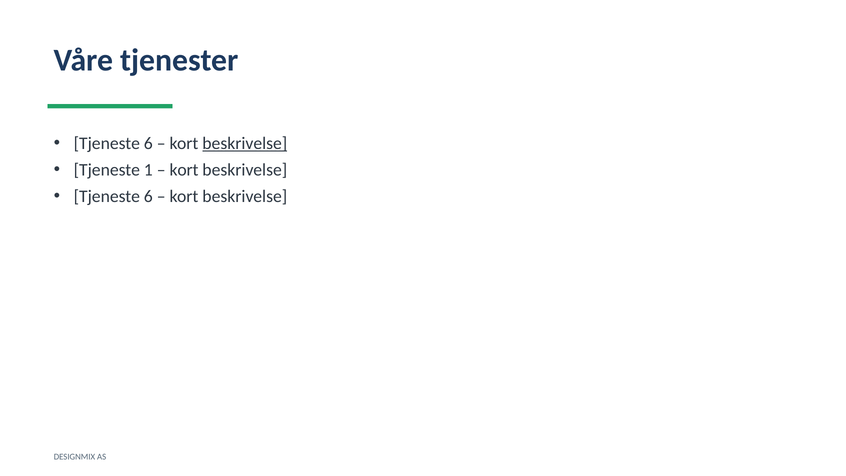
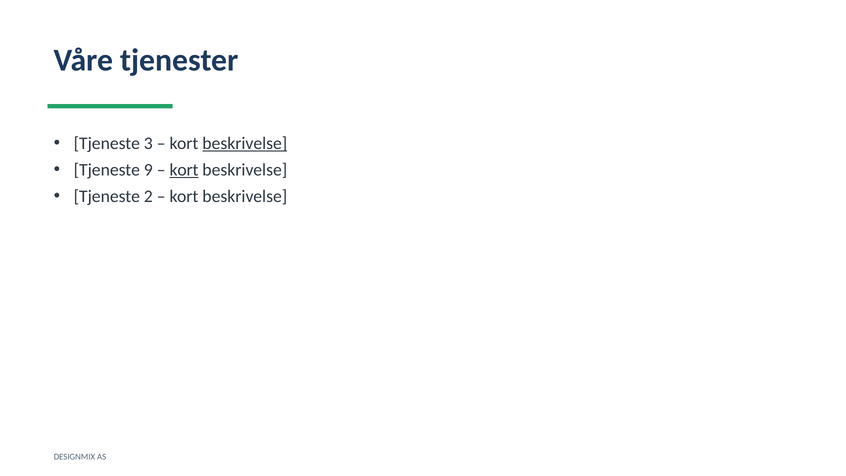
6 at (148, 143): 6 -> 3
1: 1 -> 9
kort at (184, 170) underline: none -> present
6 at (148, 196): 6 -> 2
